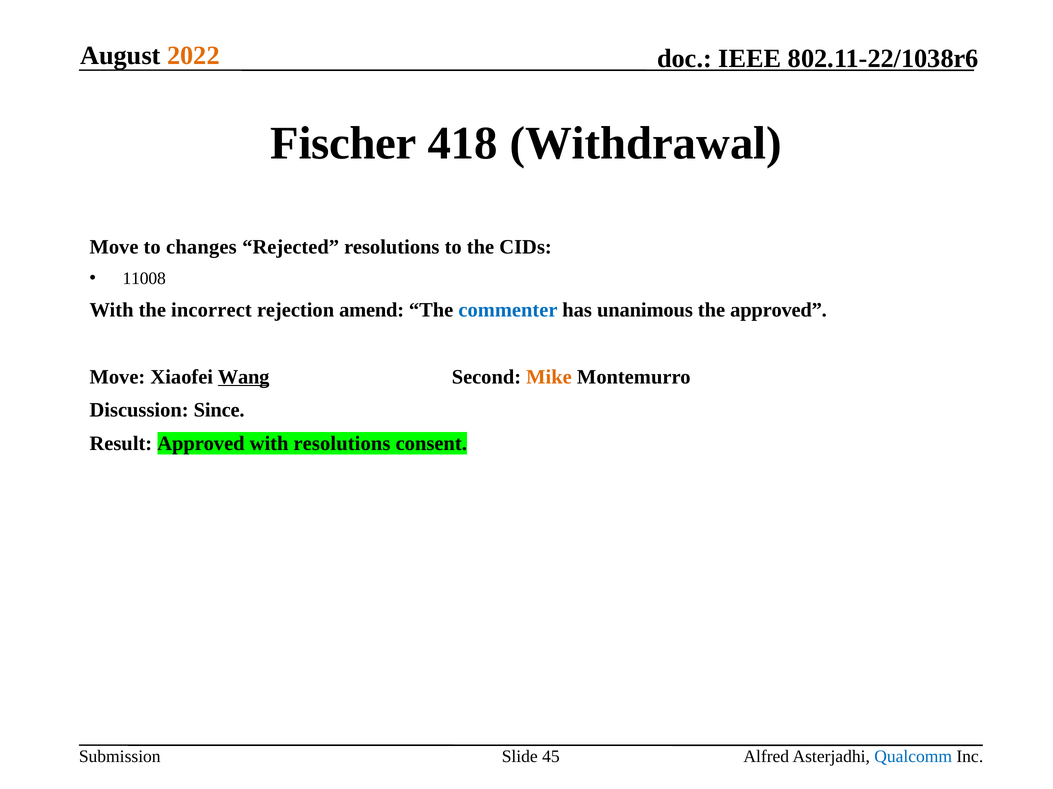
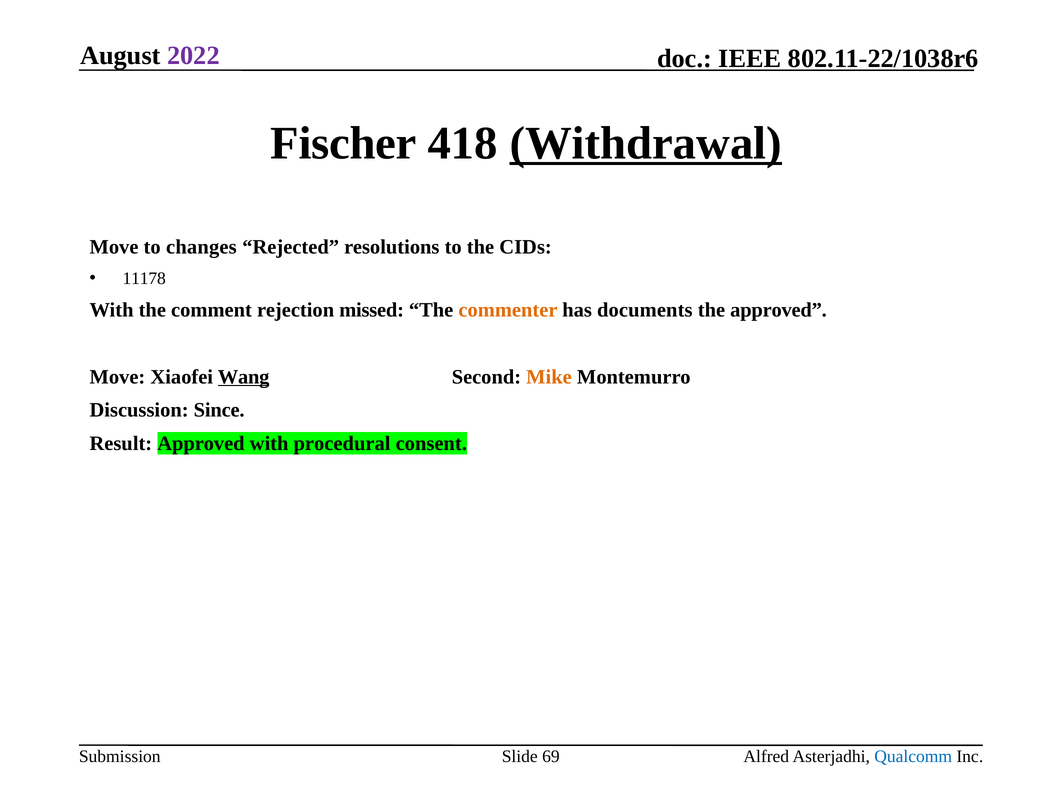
2022 colour: orange -> purple
Withdrawal underline: none -> present
11008: 11008 -> 11178
incorrect: incorrect -> comment
amend: amend -> missed
commenter colour: blue -> orange
unanimous: unanimous -> documents
with resolutions: resolutions -> procedural
45: 45 -> 69
